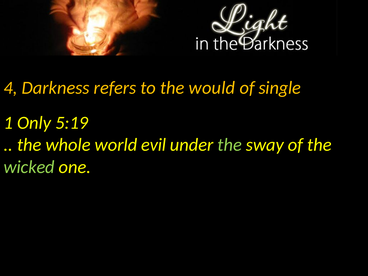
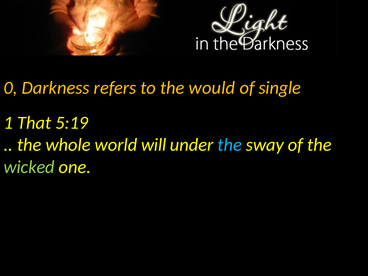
4: 4 -> 0
Only: Only -> That
evil: evil -> will
the at (230, 145) colour: light green -> light blue
